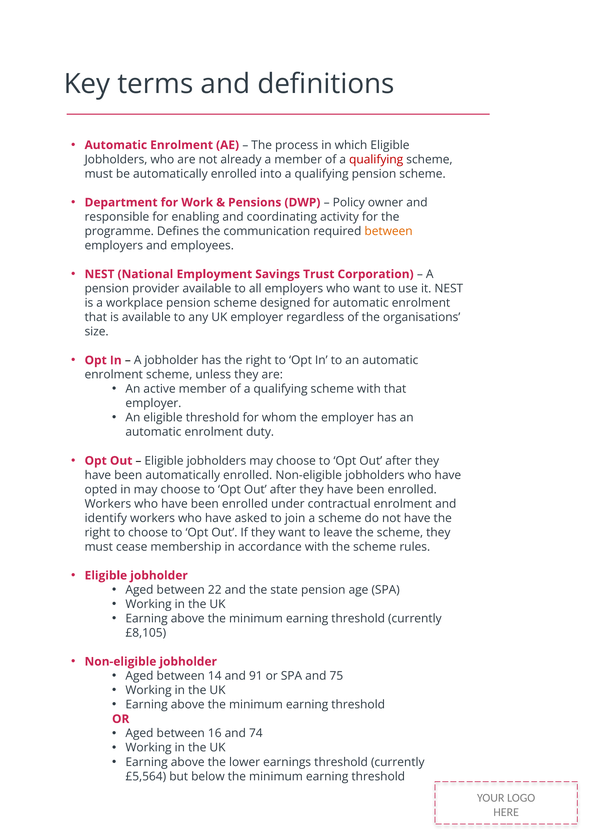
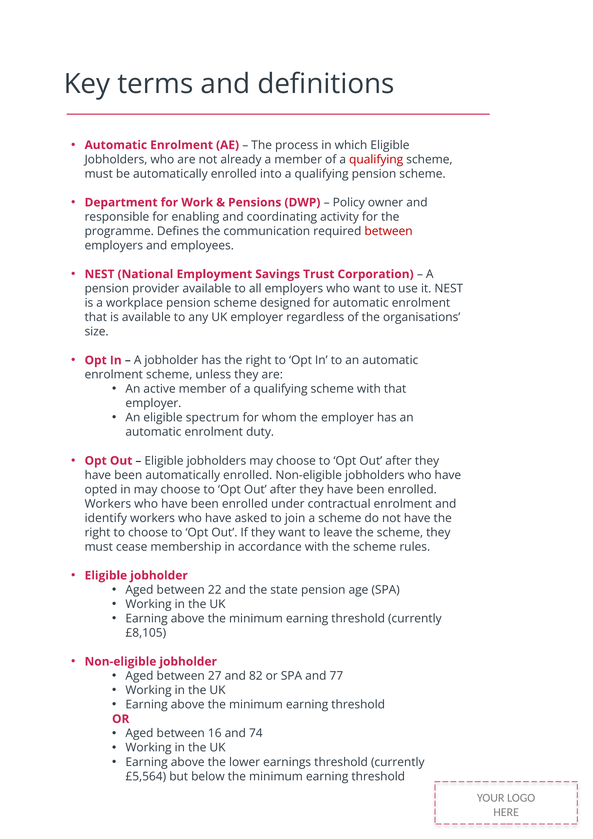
between at (389, 231) colour: orange -> red
eligible threshold: threshold -> spectrum
14: 14 -> 27
91: 91 -> 82
75: 75 -> 77
